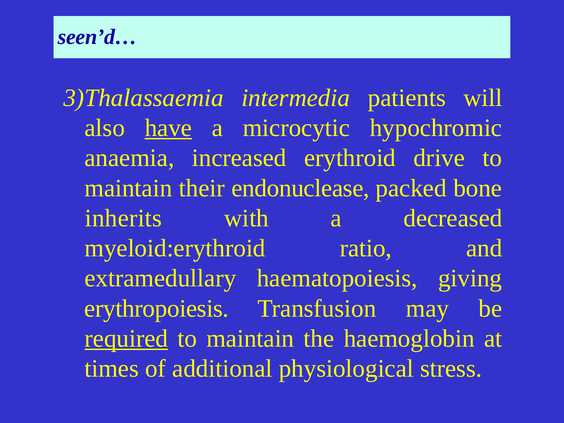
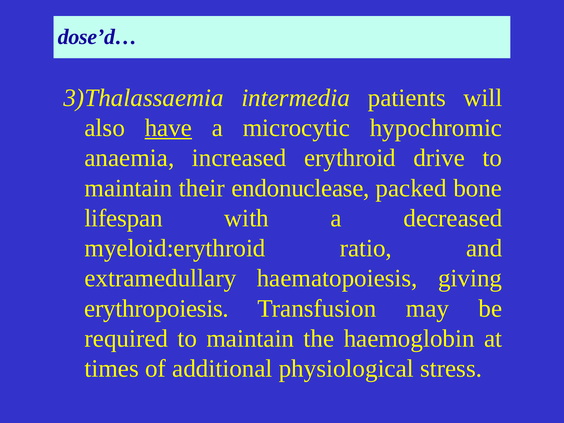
seen’d…: seen’d… -> dose’d…
inherits: inherits -> lifespan
required underline: present -> none
